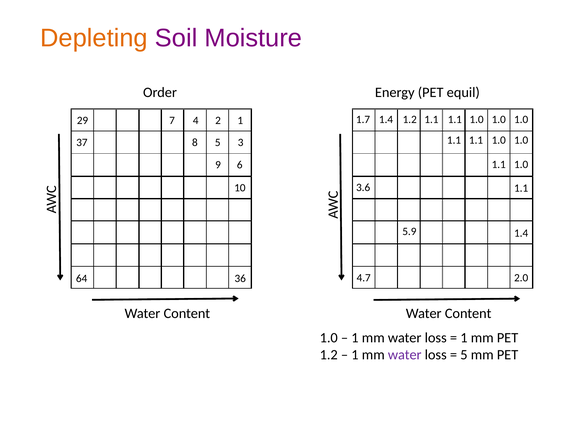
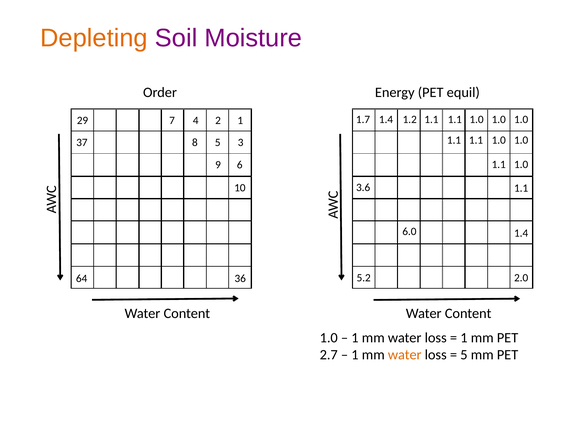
5.9: 5.9 -> 6.0
4.7: 4.7 -> 5.2
1.2 at (329, 355): 1.2 -> 2.7
water at (405, 355) colour: purple -> orange
